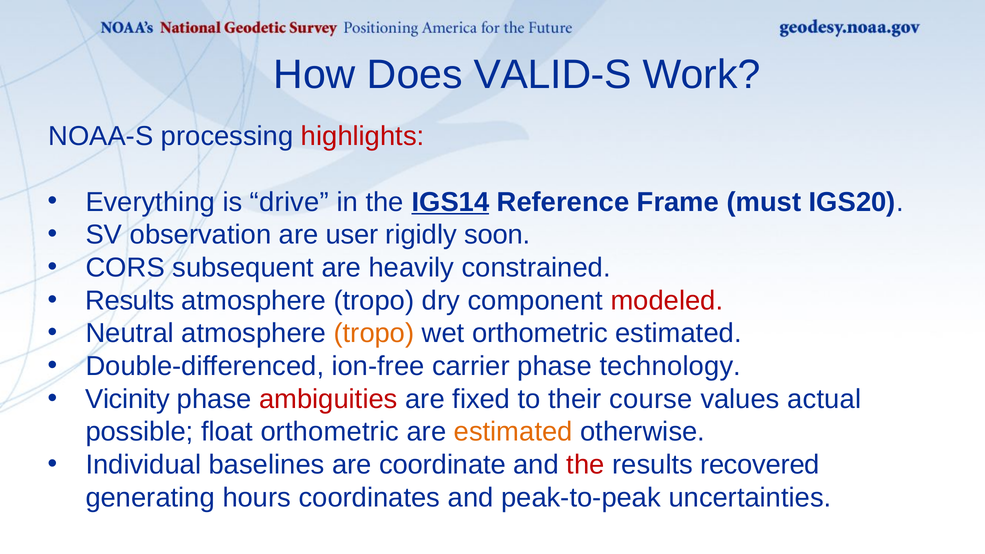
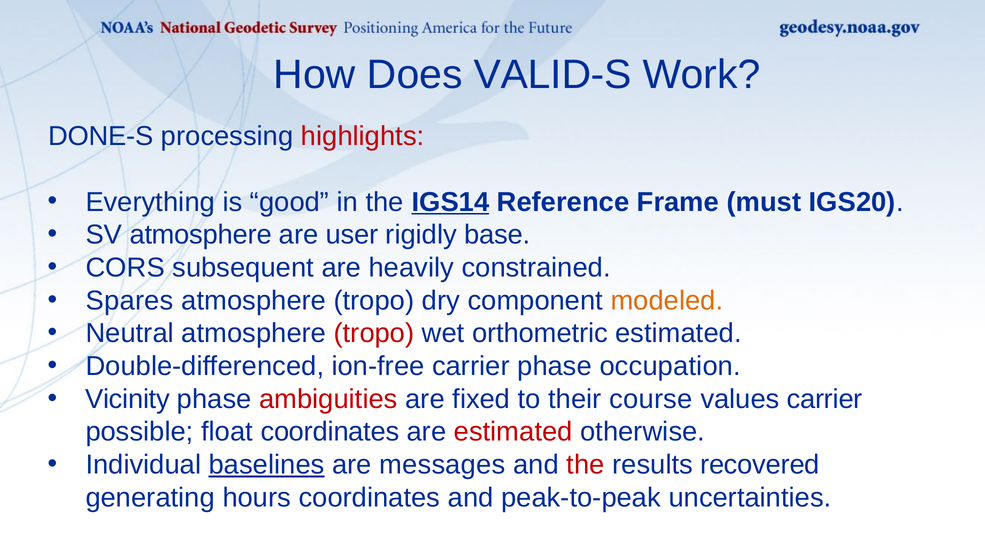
NOAA-S: NOAA-S -> DONE-S
drive: drive -> good
SV observation: observation -> atmosphere
soon: soon -> base
Results at (130, 301): Results -> Spares
modeled colour: red -> orange
tropo at (374, 333) colour: orange -> red
technology: technology -> occupation
values actual: actual -> carrier
float orthometric: orthometric -> coordinates
estimated at (513, 432) colour: orange -> red
baselines underline: none -> present
coordinate: coordinate -> messages
